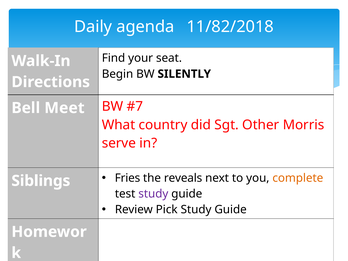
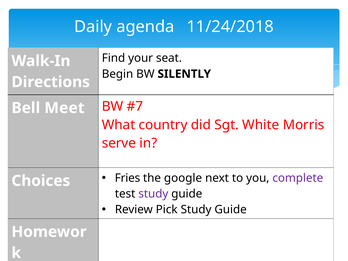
11/82/2018: 11/82/2018 -> 11/24/2018
Other: Other -> White
reveals: reveals -> google
complete colour: orange -> purple
Siblings: Siblings -> Choices
